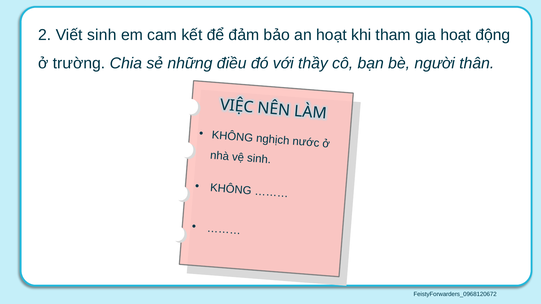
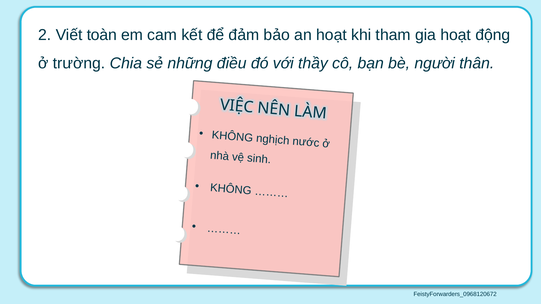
Viết sinh: sinh -> toàn
